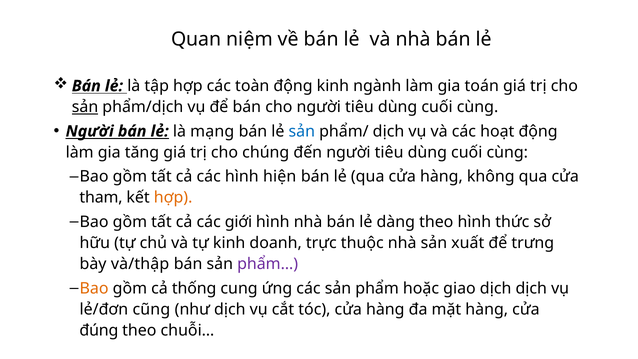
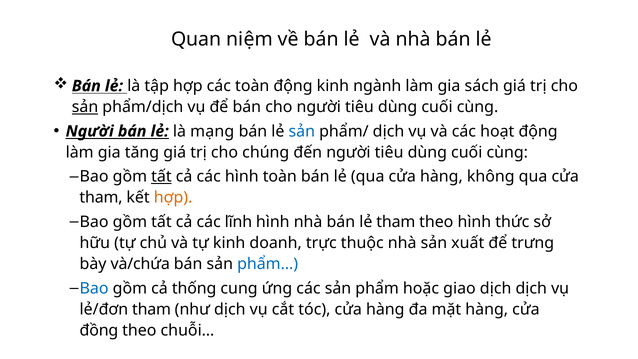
toán: toán -> sách
tất at (161, 177) underline: none -> present
hình hiện: hiện -> toàn
giới: giới -> lĩnh
lẻ dàng: dàng -> tham
và/thập: và/thập -> và/chứa
phẩm… colour: purple -> blue
Bao at (94, 288) colour: orange -> blue
lẻ/đơn cũng: cũng -> tham
đúng: đúng -> đồng
